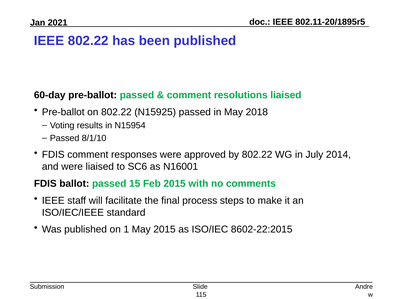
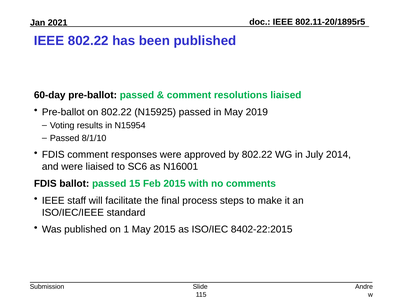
2018: 2018 -> 2019
8602-22:2015: 8602-22:2015 -> 8402-22:2015
